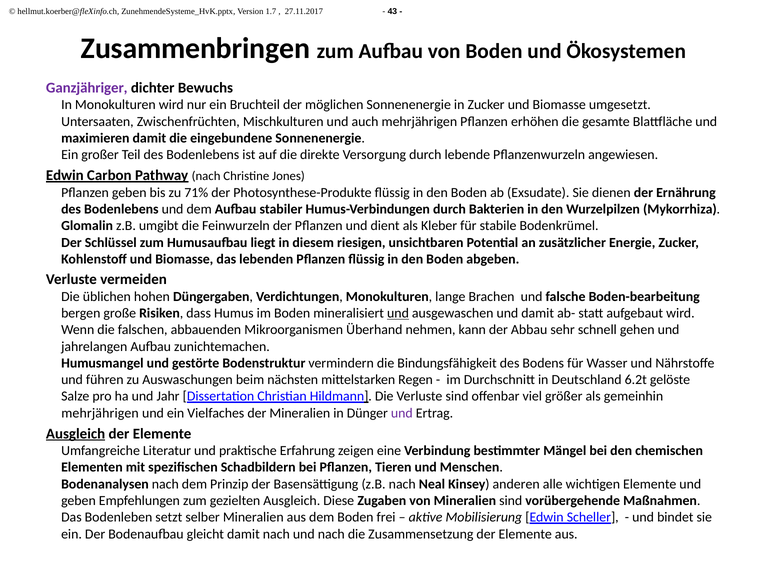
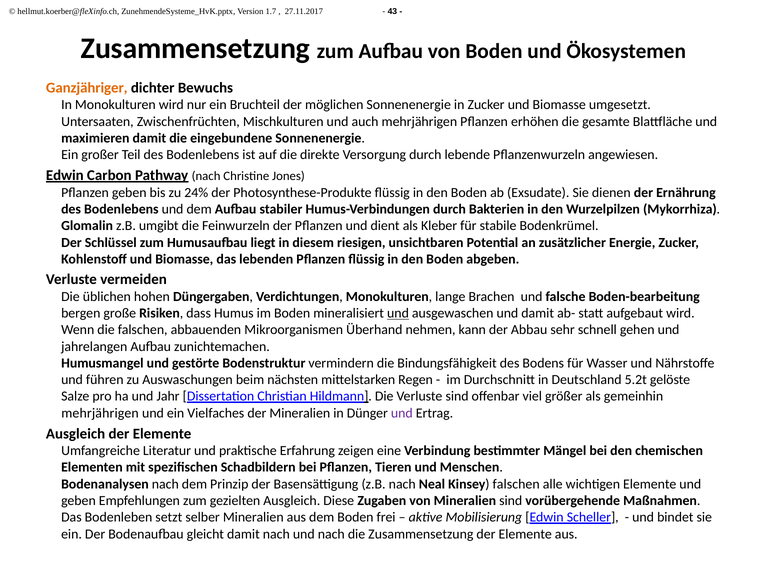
Zusammenbringen at (195, 48): Zusammenbringen -> Zusammensetzung
Ganzjähriger colour: purple -> orange
71%: 71% -> 24%
6.2t: 6.2t -> 5.2t
Ausgleich at (76, 434) underline: present -> none
Kinsey anderen: anderen -> falschen
